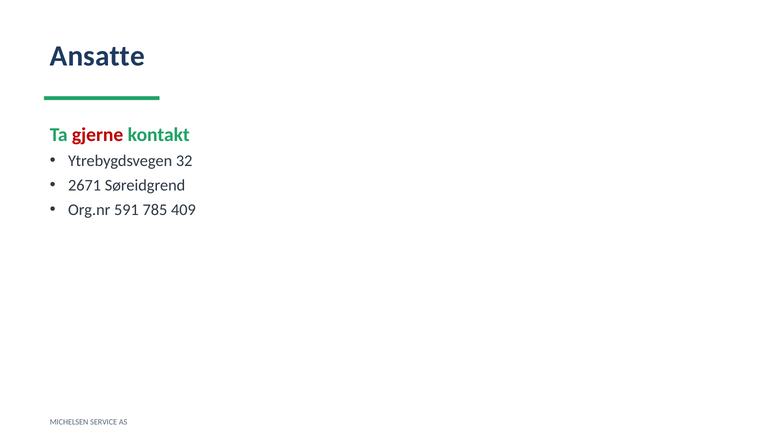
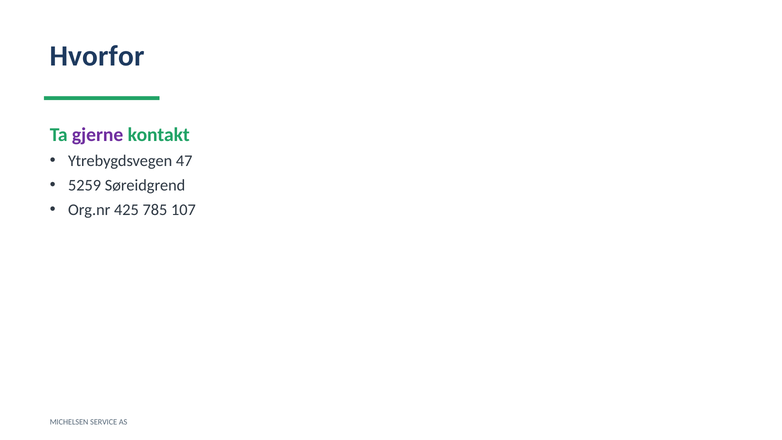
Ansatte: Ansatte -> Hvorfor
gjerne colour: red -> purple
32: 32 -> 47
2671: 2671 -> 5259
591: 591 -> 425
409: 409 -> 107
